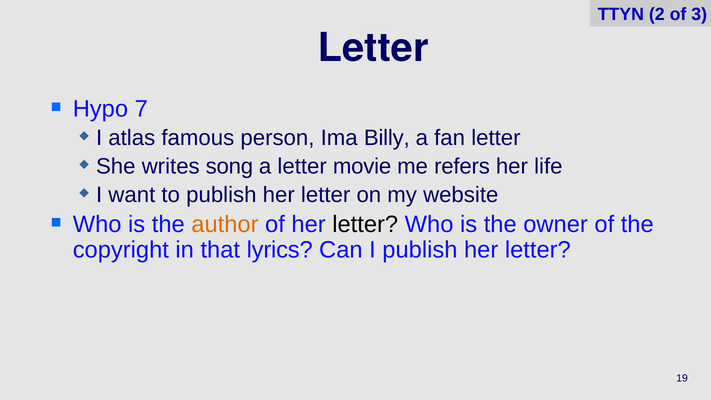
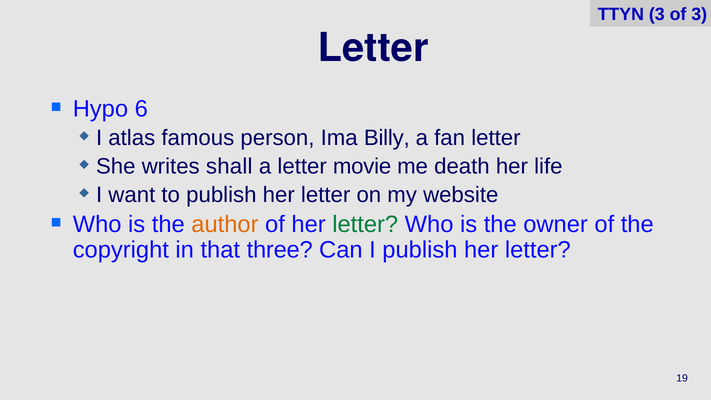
TTYN 2: 2 -> 3
7: 7 -> 6
song: song -> shall
refers: refers -> death
letter at (365, 224) colour: black -> green
lyrics: lyrics -> three
